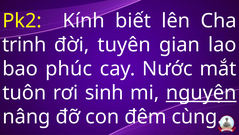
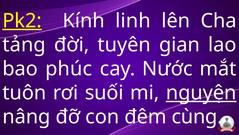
Pk2 underline: none -> present
biết: biết -> linh
trinh: trinh -> tảng
sinh: sinh -> suối
